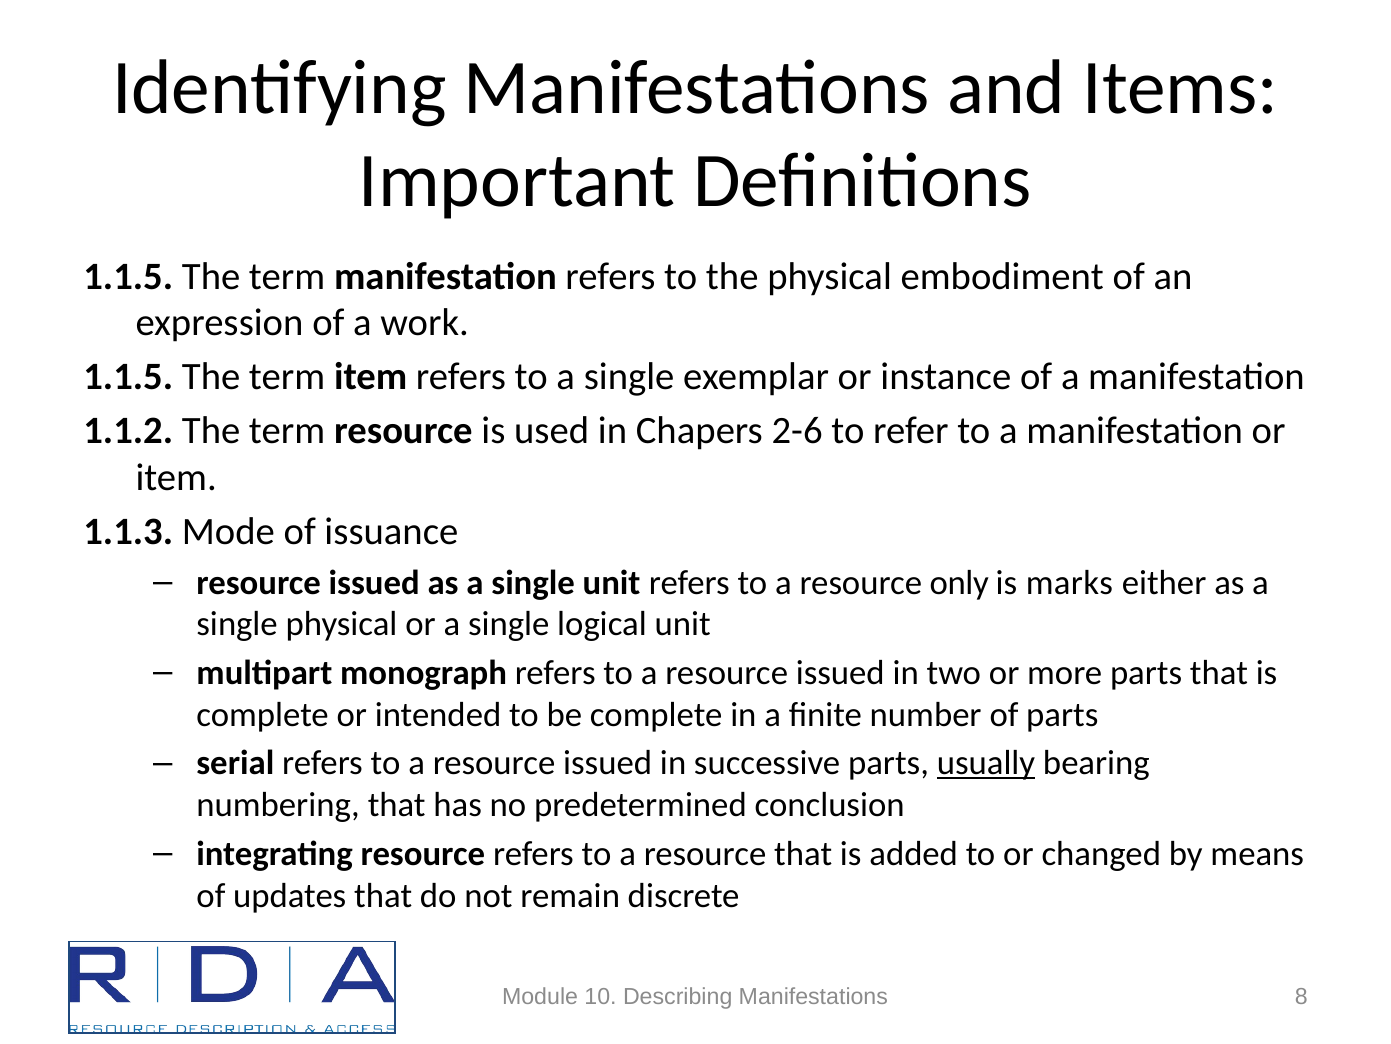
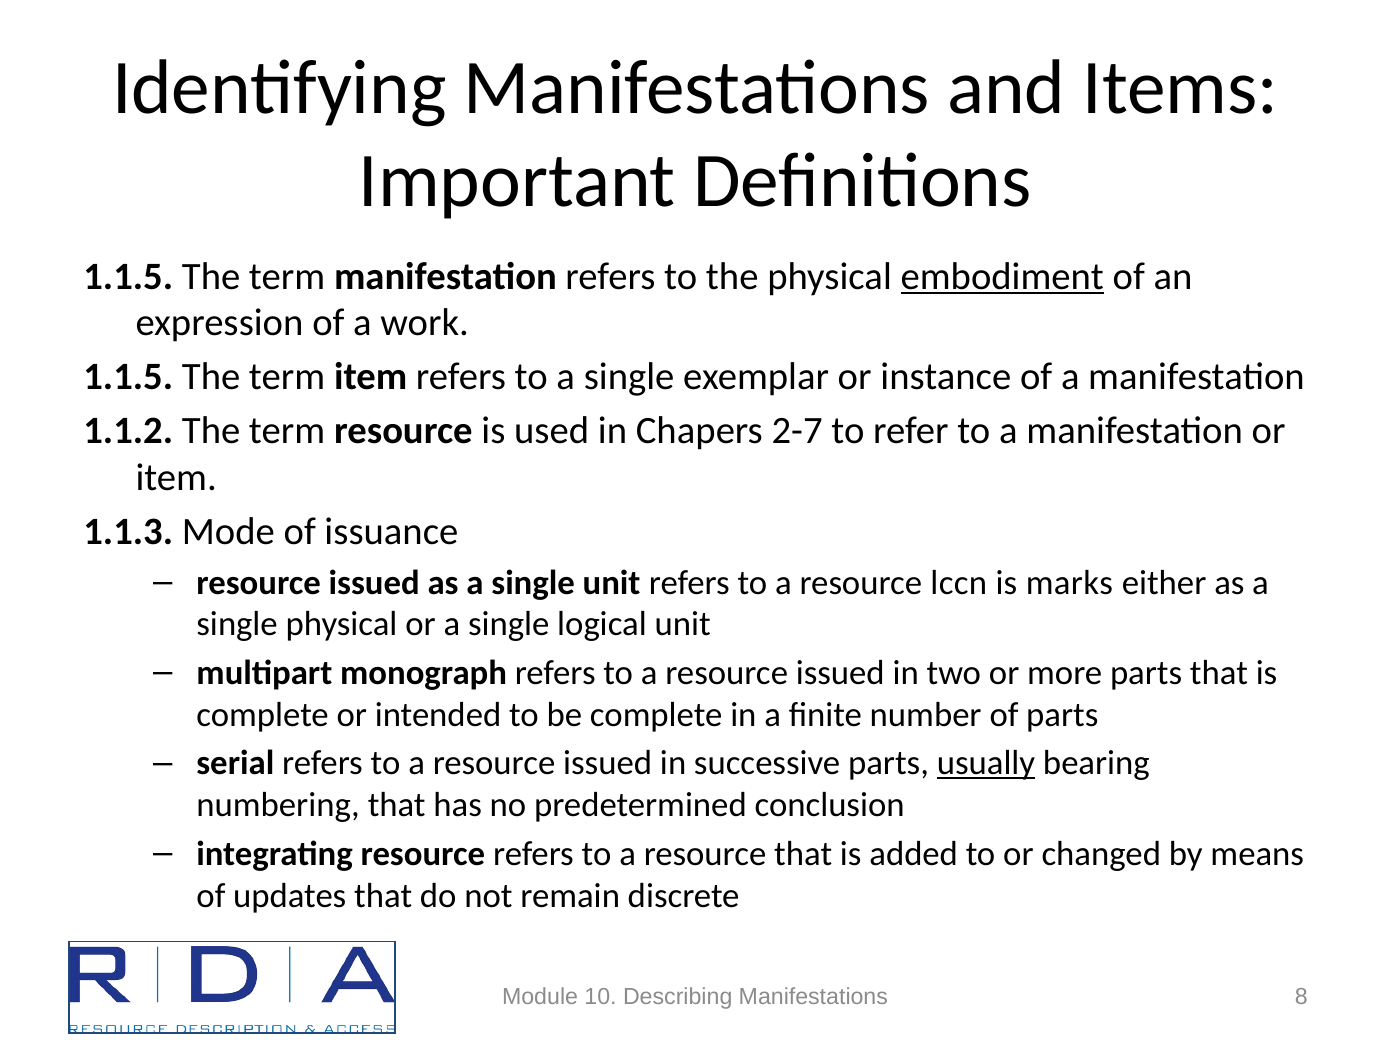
embodiment underline: none -> present
2-6: 2-6 -> 2-7
only: only -> lccn
